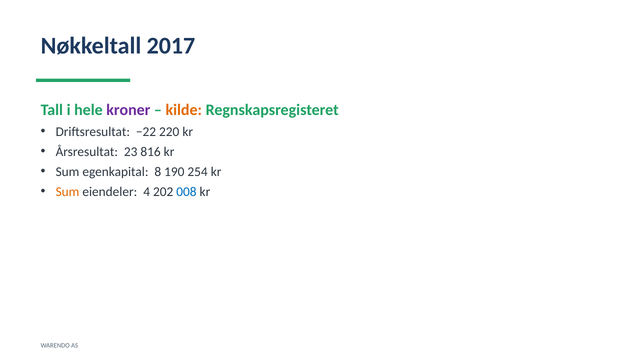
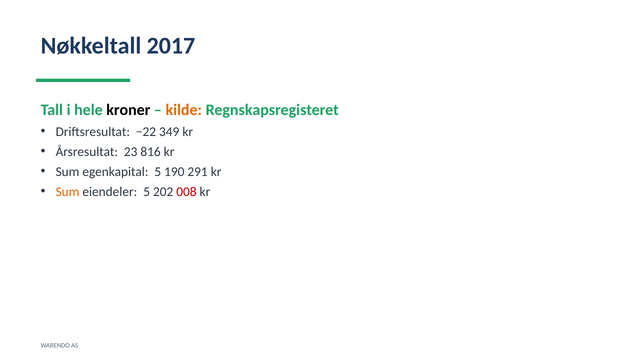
kroner colour: purple -> black
220: 220 -> 349
egenkapital 8: 8 -> 5
254: 254 -> 291
eiendeler 4: 4 -> 5
008 colour: blue -> red
